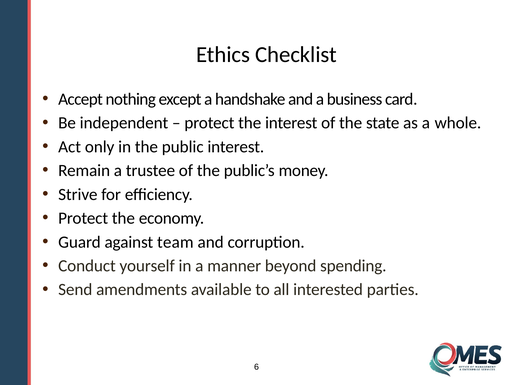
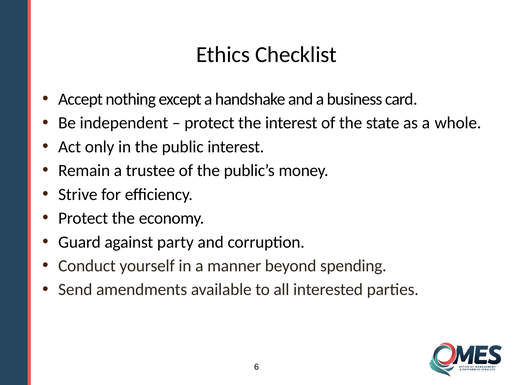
team: team -> party
